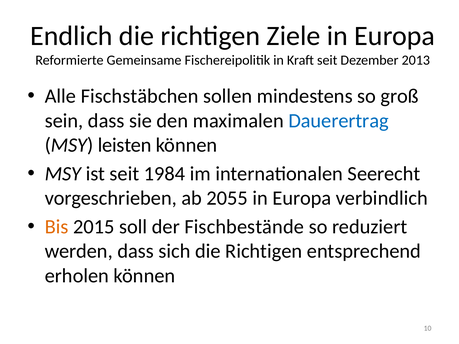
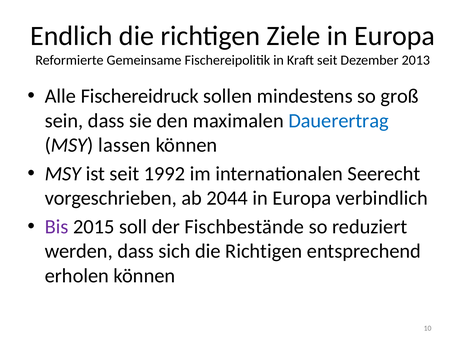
Fischstäbchen: Fischstäbchen -> Fischereidruck
leisten: leisten -> lassen
1984: 1984 -> 1992
2055: 2055 -> 2044
Bis colour: orange -> purple
